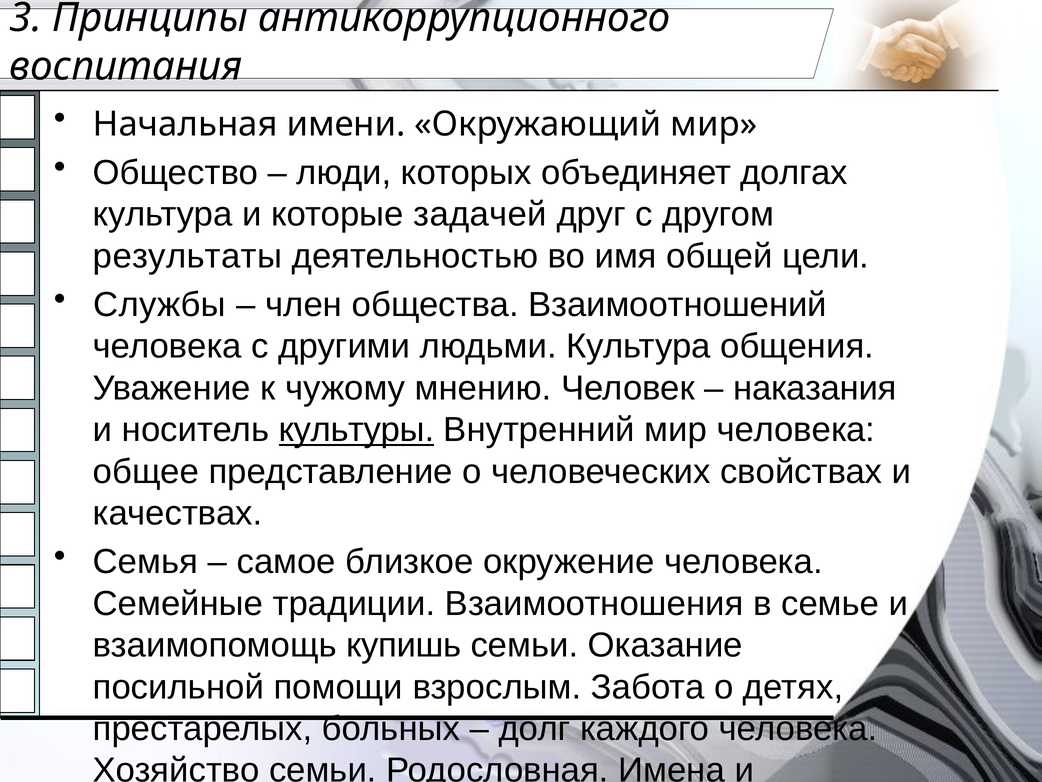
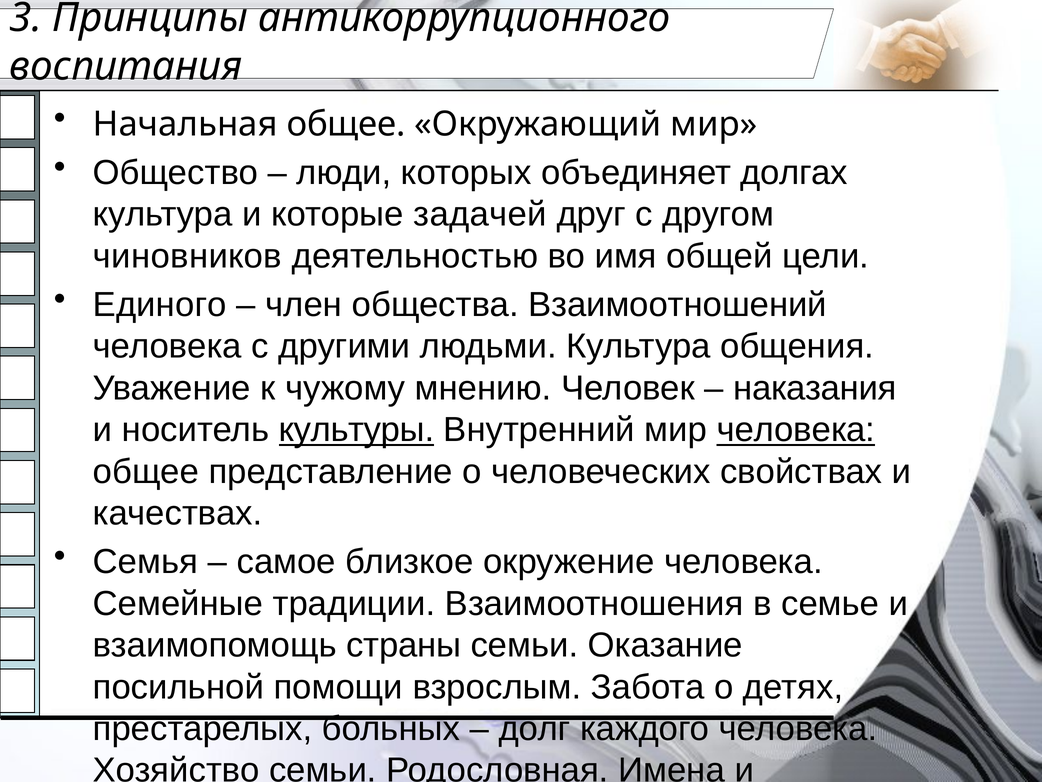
Начальная имени: имени -> общее
результаты: результаты -> чиновников
Службы: Службы -> Единого
человека at (796, 430) underline: none -> present
купишь: купишь -> страны
